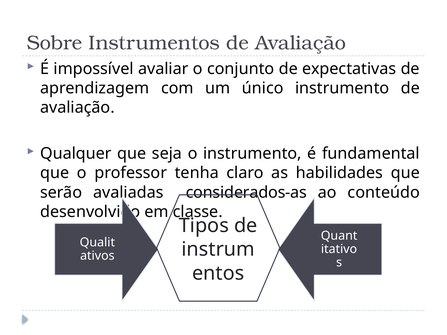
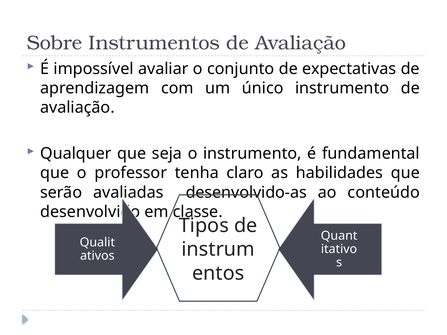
considerados-as: considerados-as -> desenvolvido-as
